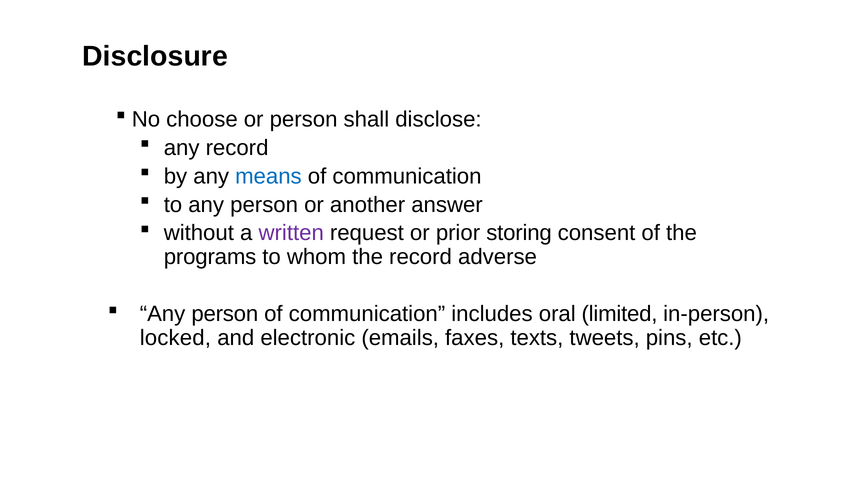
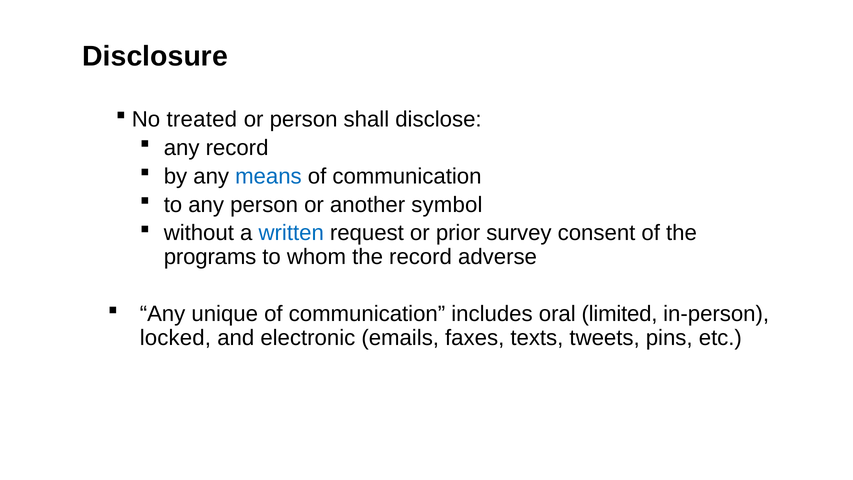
choose: choose -> treated
answer: answer -> symbol
written colour: purple -> blue
storing: storing -> survey
person at (225, 314): person -> unique
